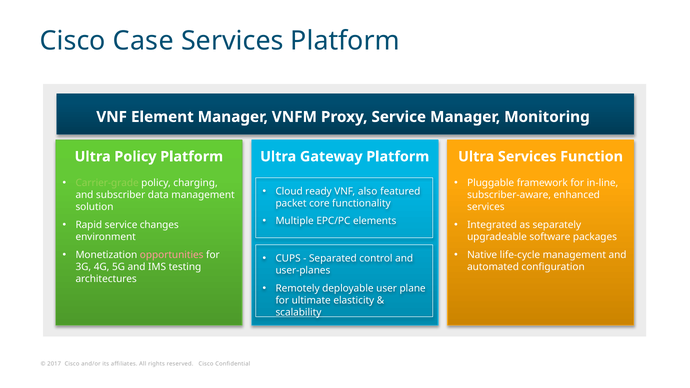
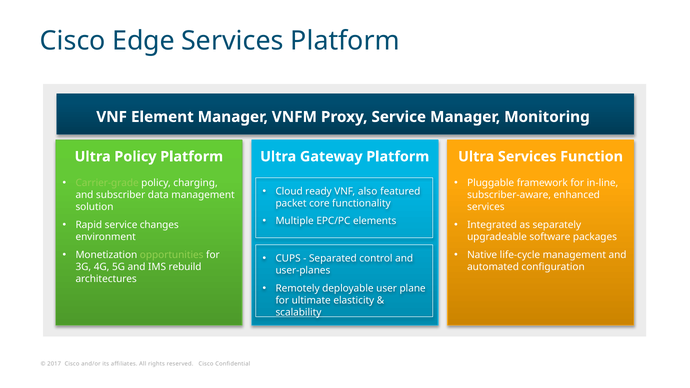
Case: Case -> Edge
opportunities colour: pink -> light green
testing: testing -> rebuild
